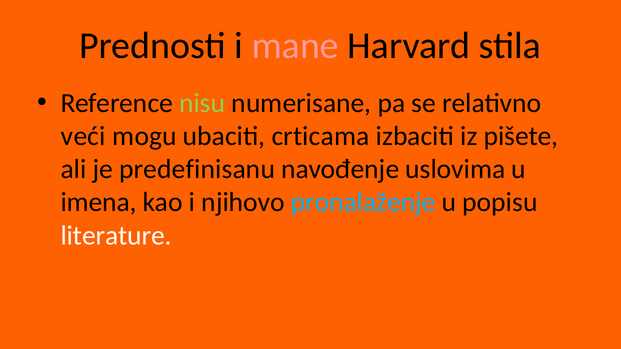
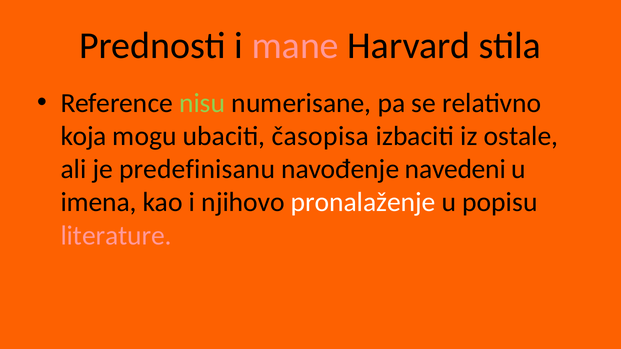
veći: veći -> koja
crticama: crticama -> časopisa
pišete: pišete -> ostale
uslovima: uslovima -> navedeni
pronalaženje colour: light blue -> white
literature colour: white -> pink
